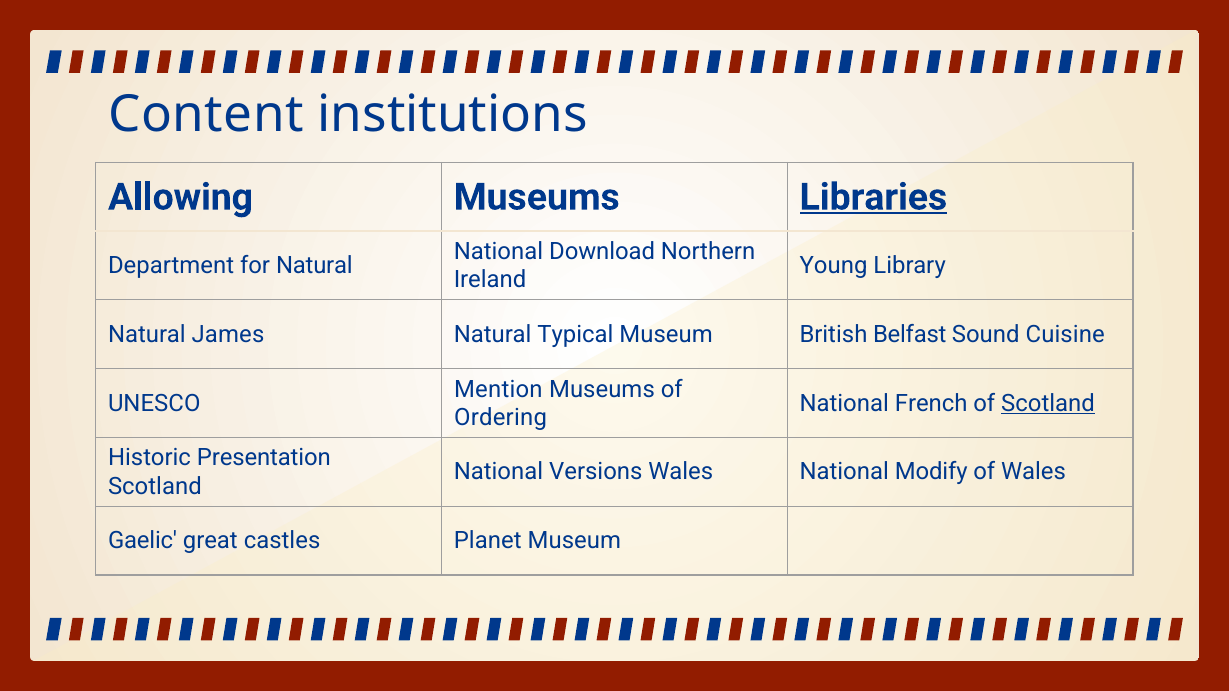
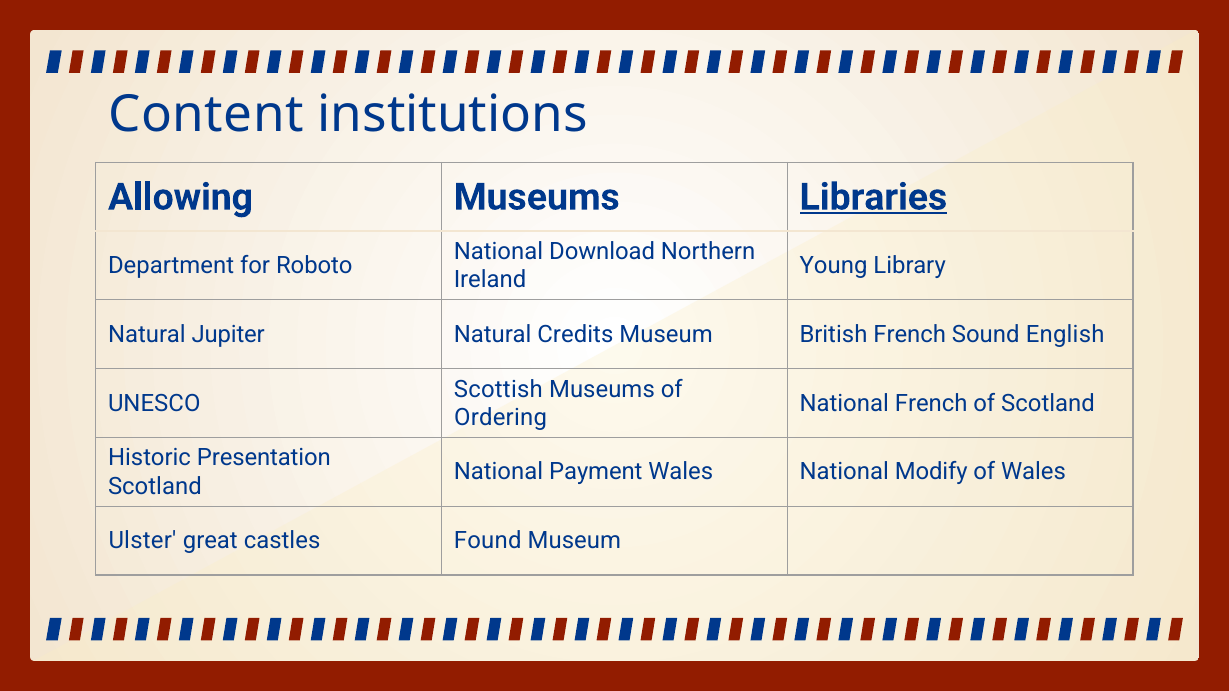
for Natural: Natural -> Roboto
James: James -> Jupiter
Typical: Typical -> Credits
British Belfast: Belfast -> French
Cuisine: Cuisine -> English
Mention: Mention -> Scottish
Scotland at (1048, 404) underline: present -> none
Versions: Versions -> Payment
Gaelic: Gaelic -> Ulster
Planet: Planet -> Found
